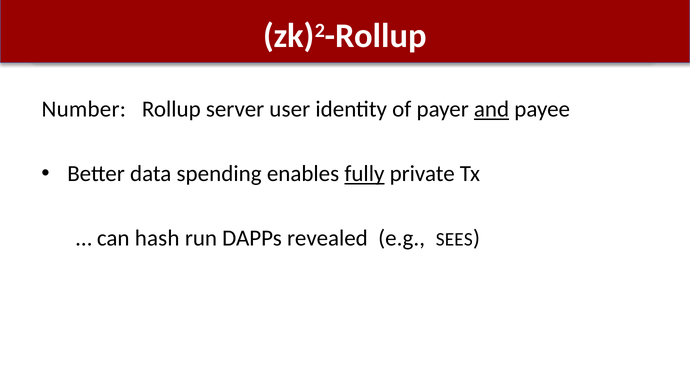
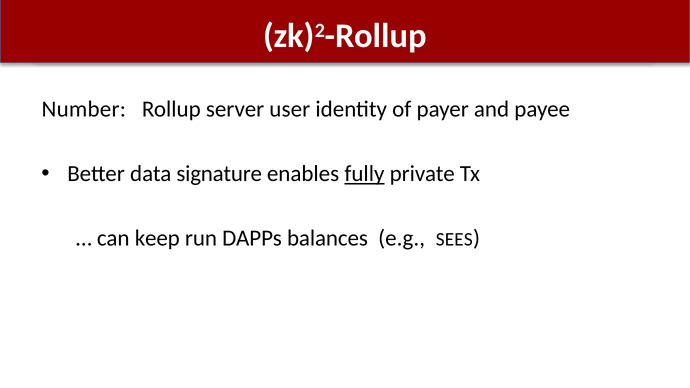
and underline: present -> none
spending: spending -> signature
hash: hash -> keep
revealed: revealed -> balances
